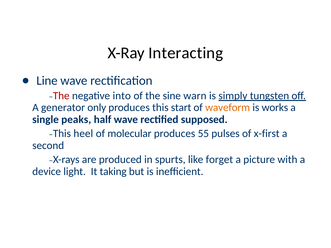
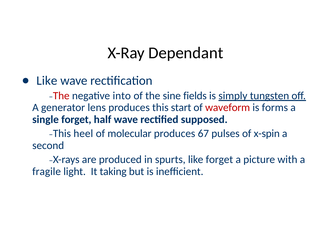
Interacting: Interacting -> Dependant
Line at (47, 81): Line -> Like
warn: warn -> fields
only: only -> lens
waveform colour: orange -> red
works: works -> forms
single peaks: peaks -> forget
55: 55 -> 67
x-first: x-first -> x-spin
device: device -> fragile
